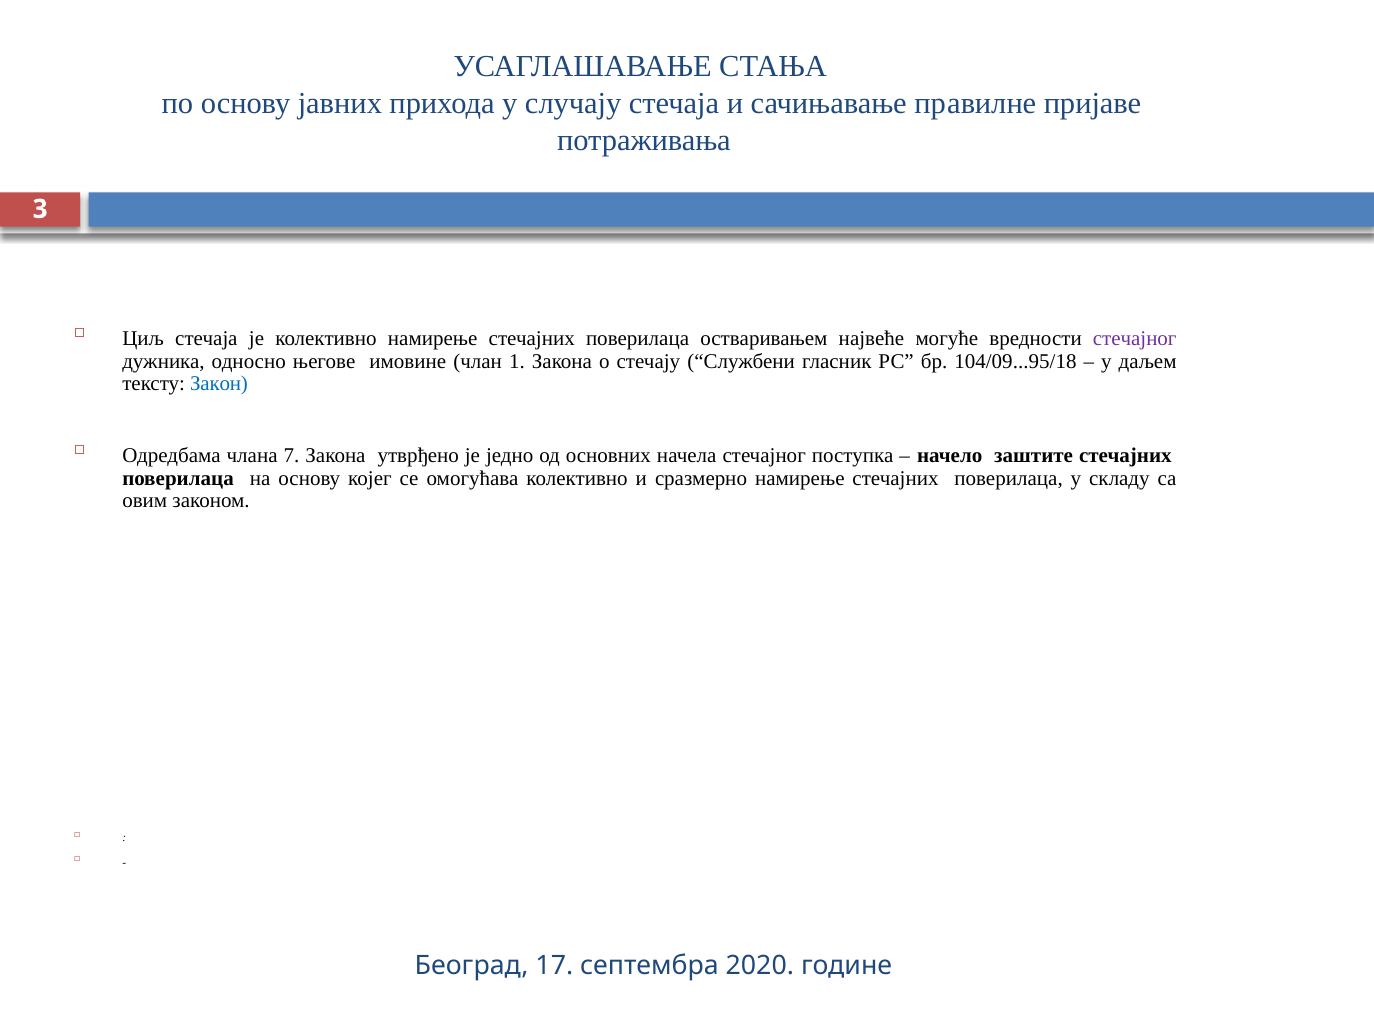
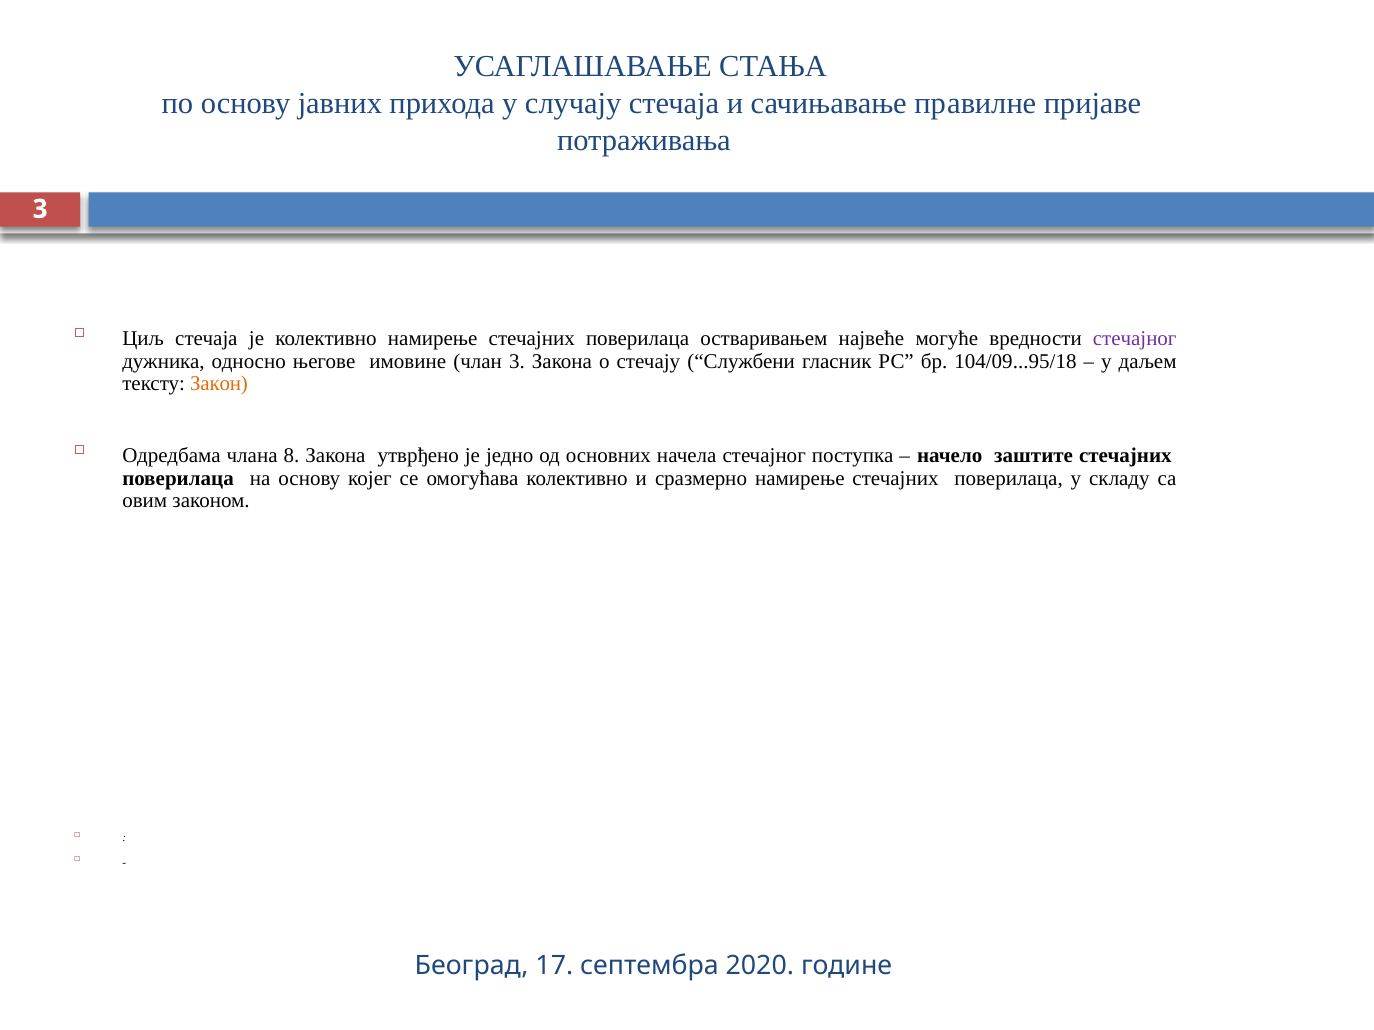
члан 1: 1 -> 3
Закон colour: blue -> orange
7: 7 -> 8
